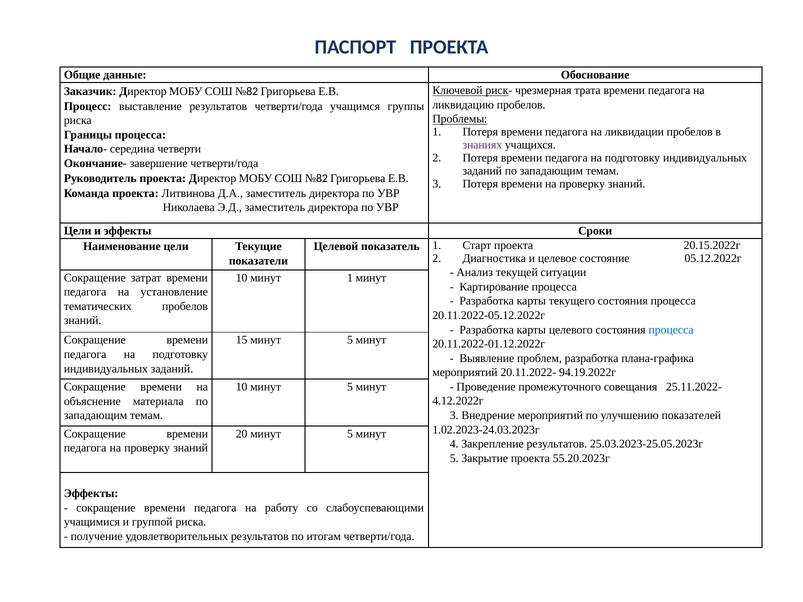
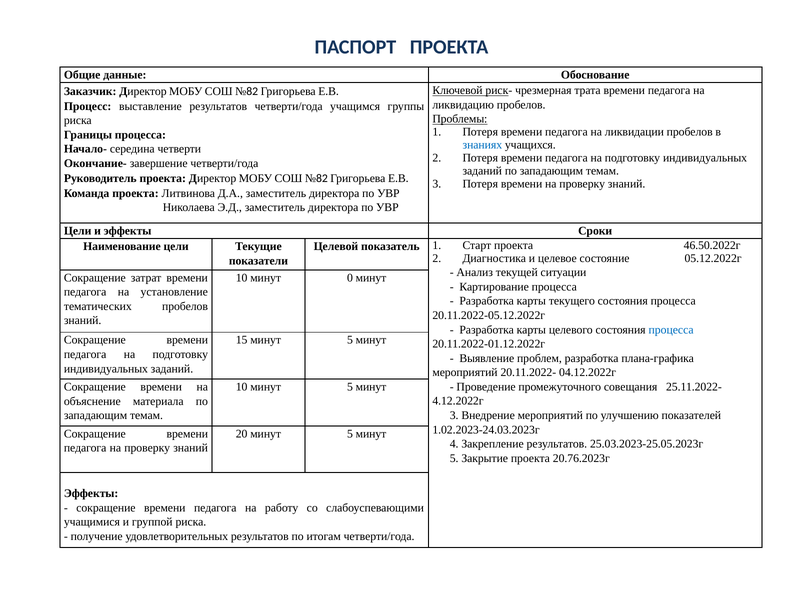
знаниях colour: purple -> blue
20.15.2022г: 20.15.2022г -> 46.50.2022г
минут 1: 1 -> 0
94.19.2022г: 94.19.2022г -> 04.12.2022г
55.20.2023г: 55.20.2023г -> 20.76.2023г
